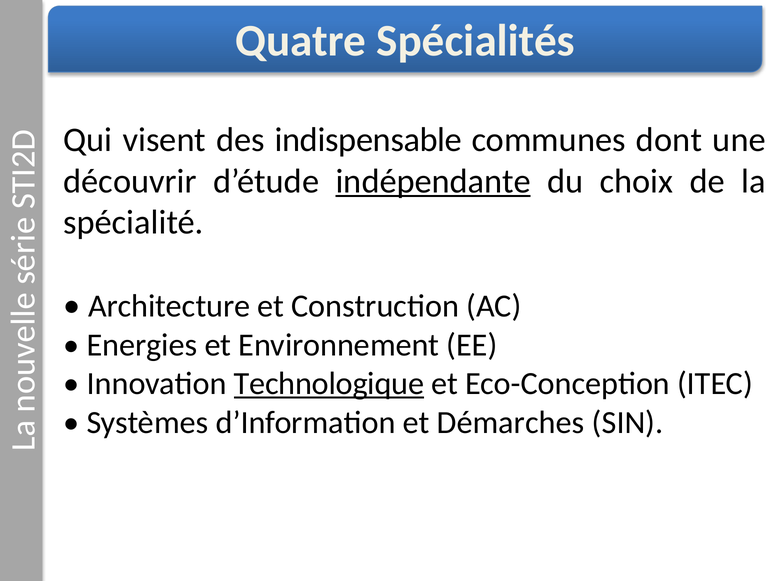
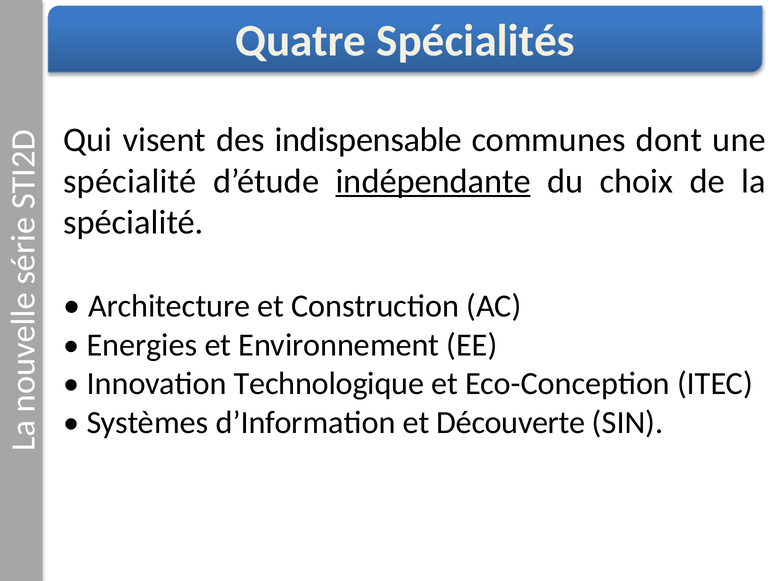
découvrir at (130, 181): découvrir -> spécialité
Technologique underline: present -> none
Démarches: Démarches -> Découverte
